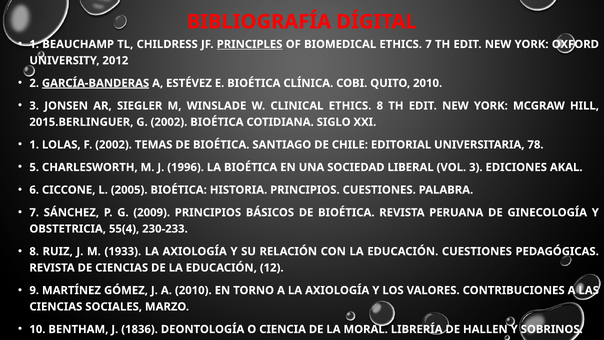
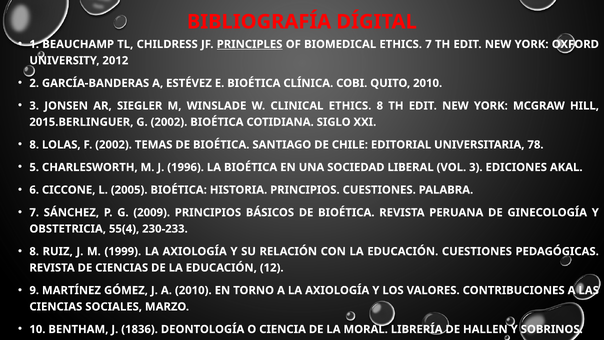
GARCÍA-BANDERAS underline: present -> none
1 at (34, 145): 1 -> 8
1933: 1933 -> 1999
